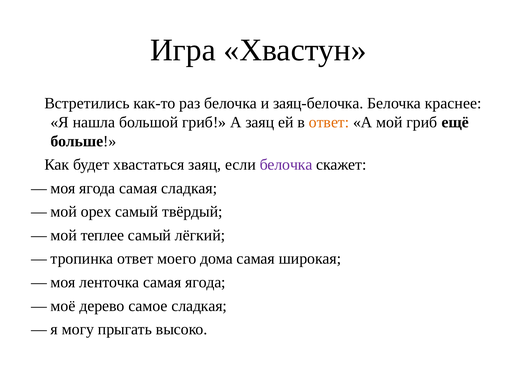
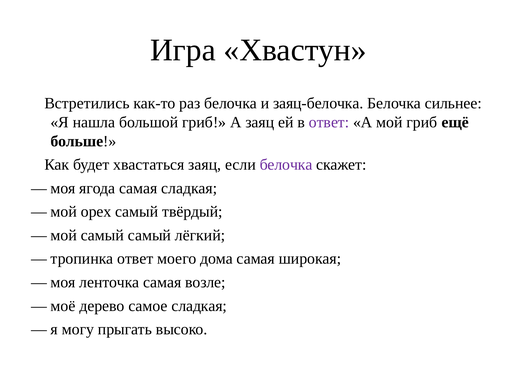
краснее: краснее -> сильнее
ответ at (329, 123) colour: orange -> purple
мой теплее: теплее -> самый
самая ягода: ягода -> возле
